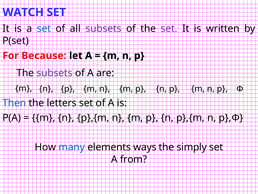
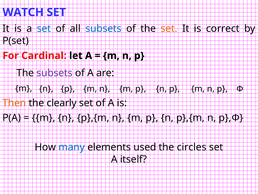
subsets at (103, 29) colour: purple -> blue
set at (169, 29) colour: purple -> orange
written: written -> correct
Because: Because -> Cardinal
Then colour: blue -> orange
letters: letters -> clearly
ways: ways -> used
simply: simply -> circles
from: from -> itself
